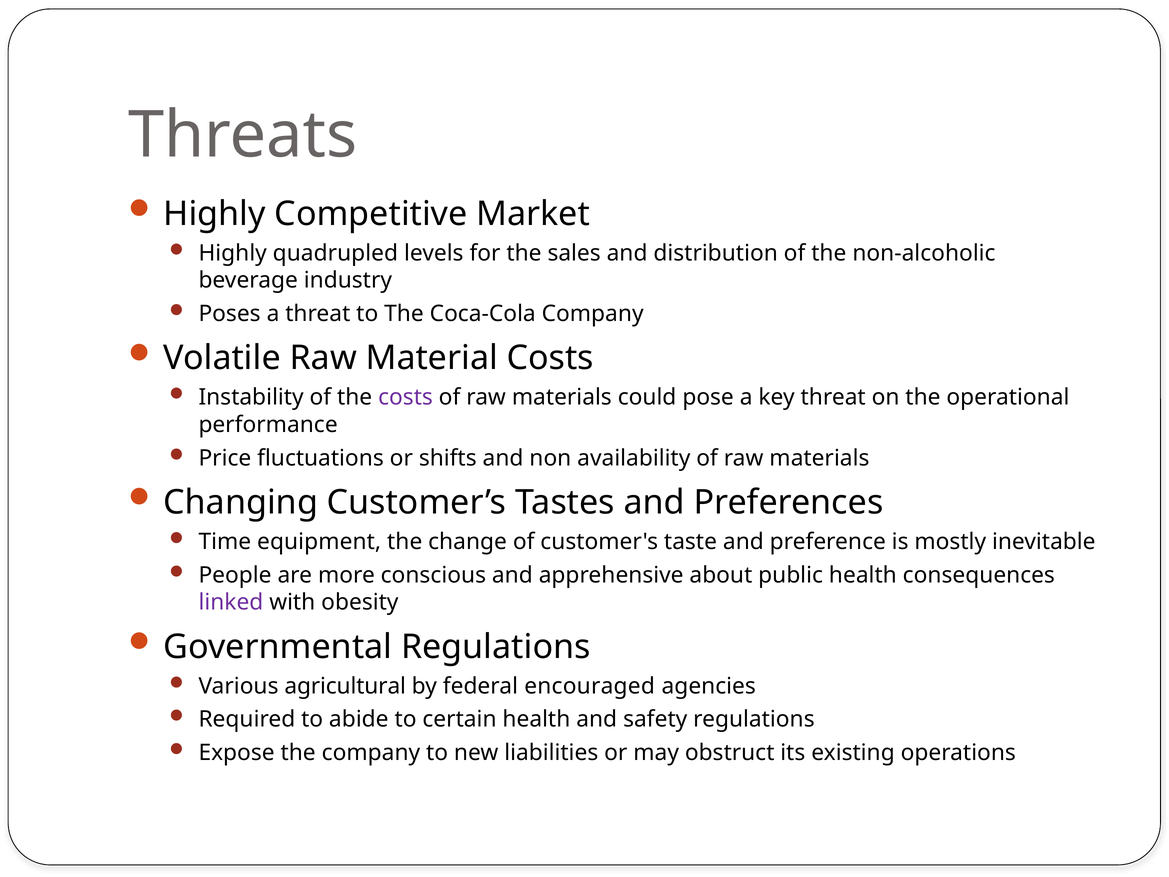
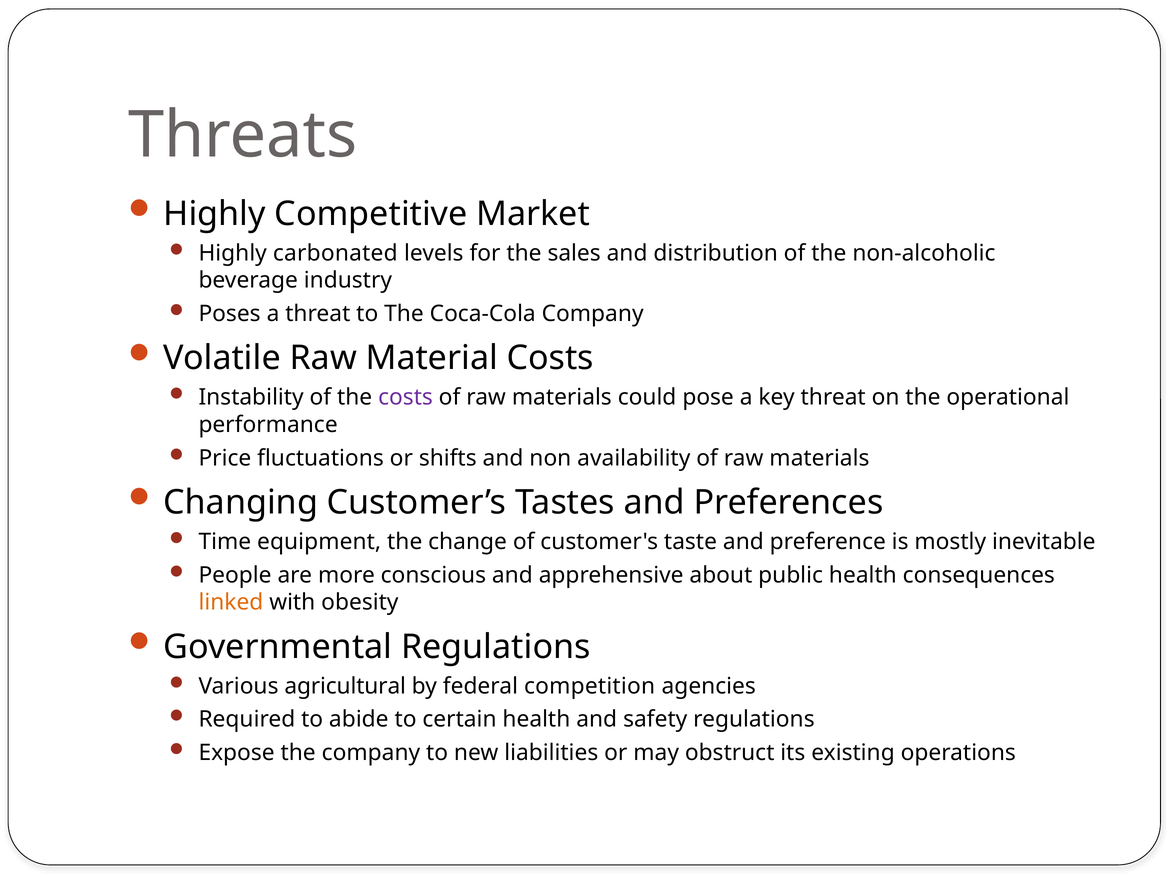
quadrupled: quadrupled -> carbonated
linked colour: purple -> orange
encouraged: encouraged -> competition
